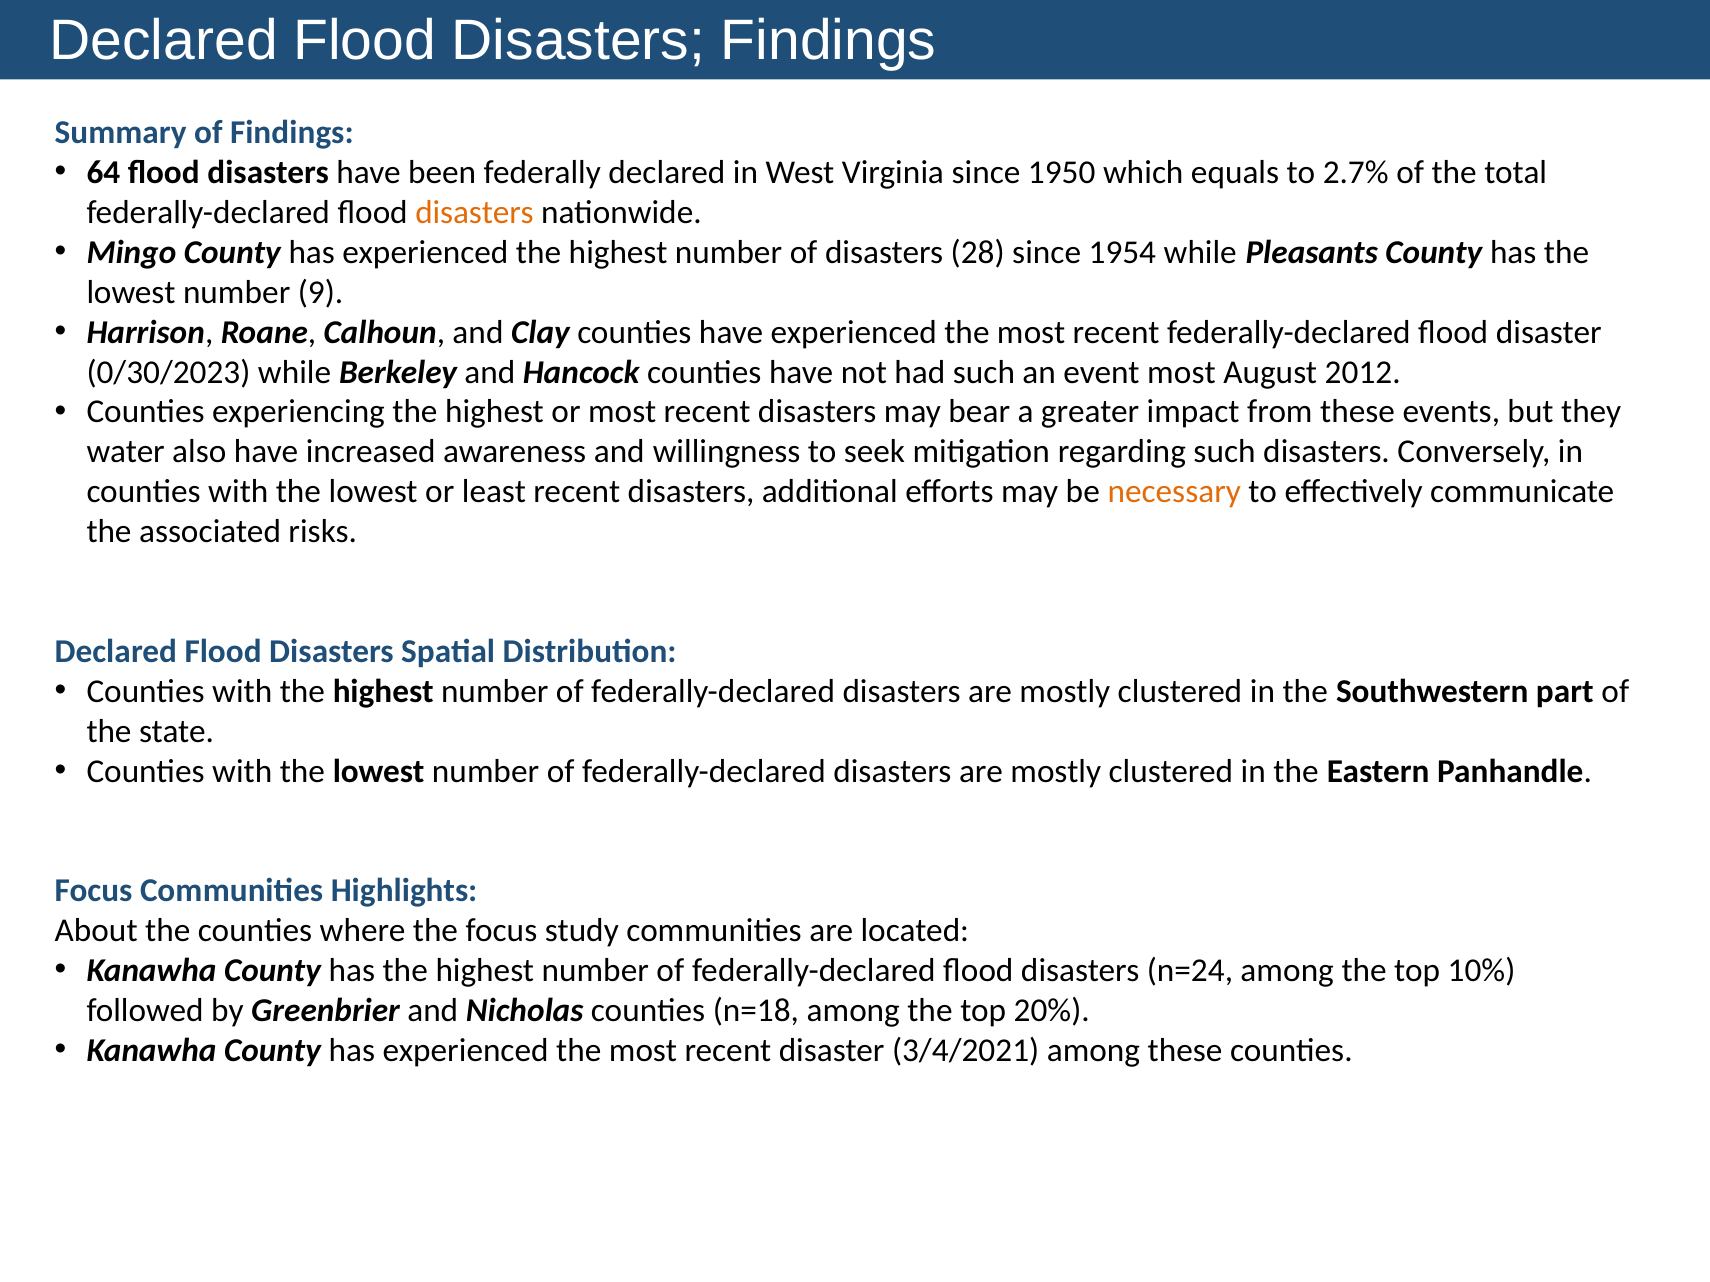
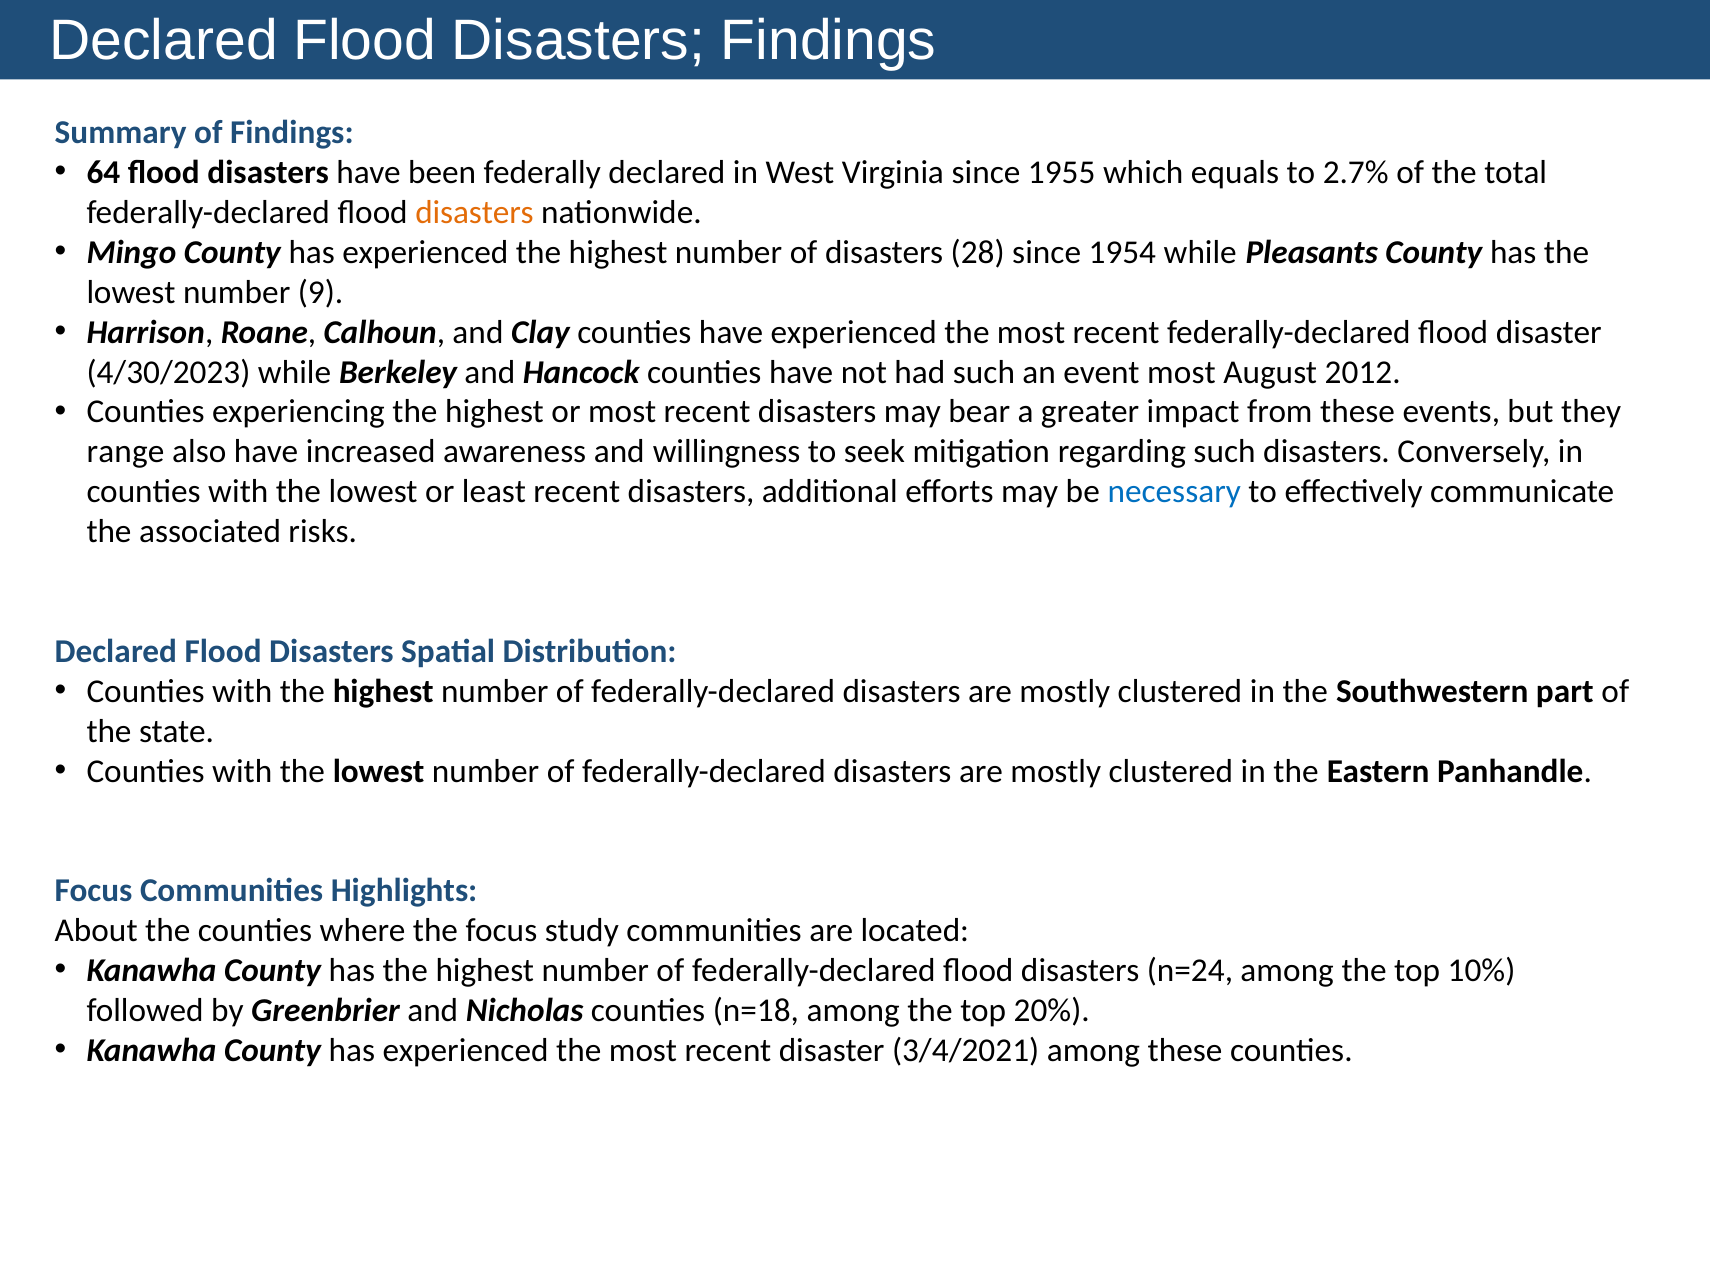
1950: 1950 -> 1955
0/30/2023: 0/30/2023 -> 4/30/2023
water: water -> range
necessary colour: orange -> blue
